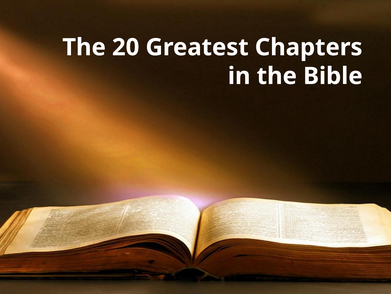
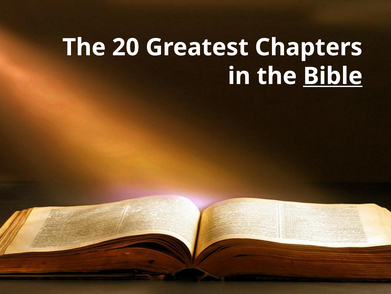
Bible underline: none -> present
